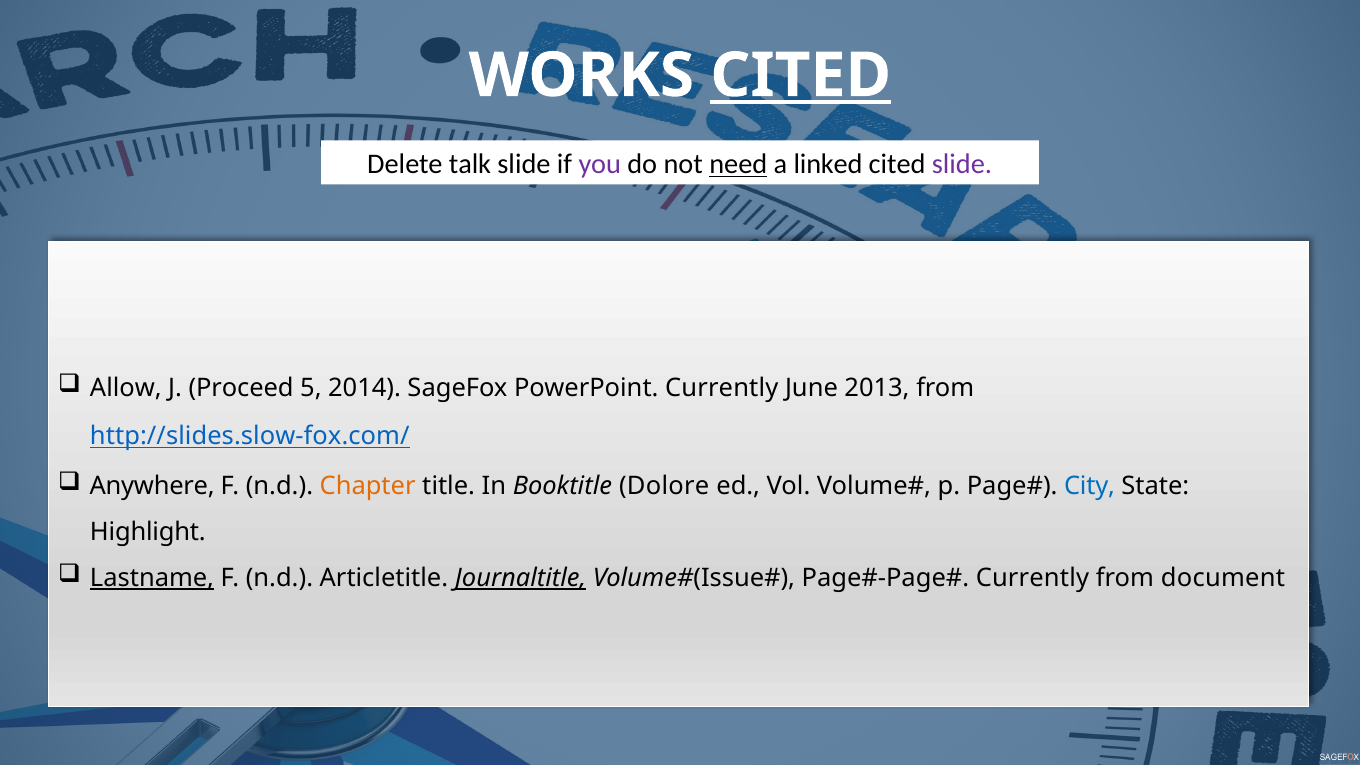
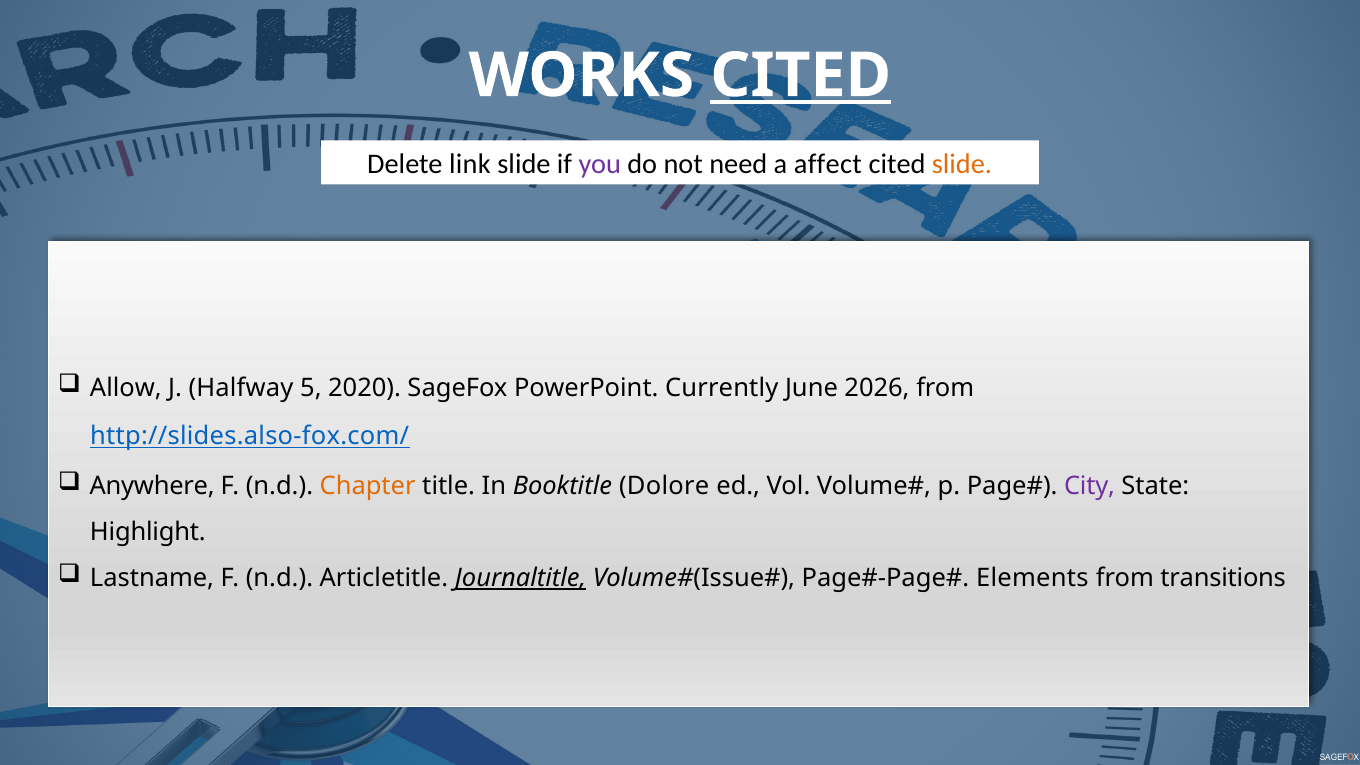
talk: talk -> link
need underline: present -> none
linked: linked -> affect
slide at (962, 164) colour: purple -> orange
Proceed: Proceed -> Halfway
2014: 2014 -> 2020
2013: 2013 -> 2026
http://slides.slow-fox.com/: http://slides.slow-fox.com/ -> http://slides.also-fox.com/
City colour: blue -> purple
Lastname underline: present -> none
Currently at (1032, 578): Currently -> Elements
document: document -> transitions
